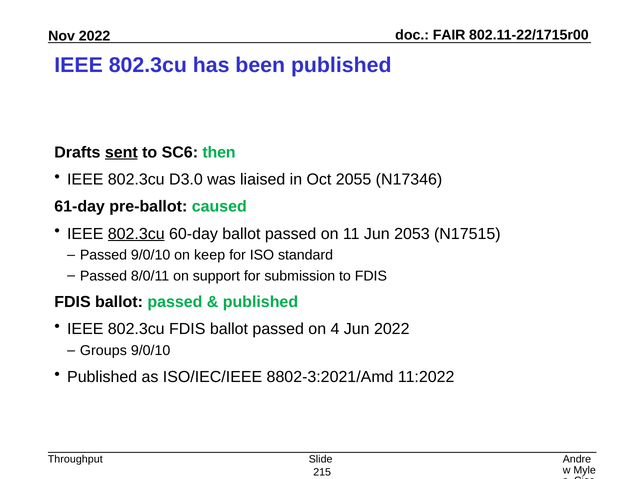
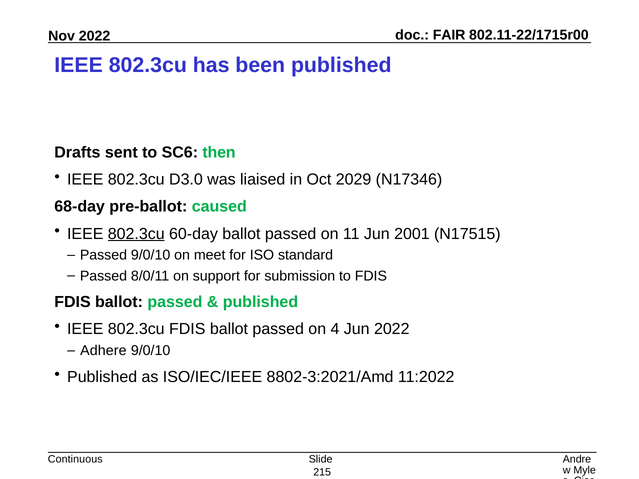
sent underline: present -> none
2055: 2055 -> 2029
61-day: 61-day -> 68-day
2053: 2053 -> 2001
keep: keep -> meet
Groups: Groups -> Adhere
Throughput: Throughput -> Continuous
